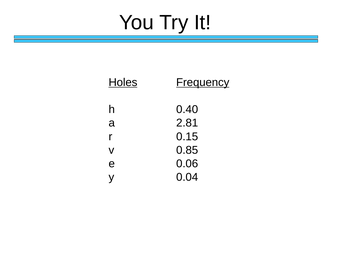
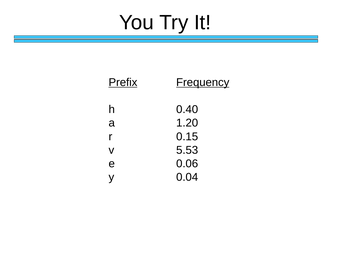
Holes: Holes -> Prefix
2.81: 2.81 -> 1.20
0.85: 0.85 -> 5.53
